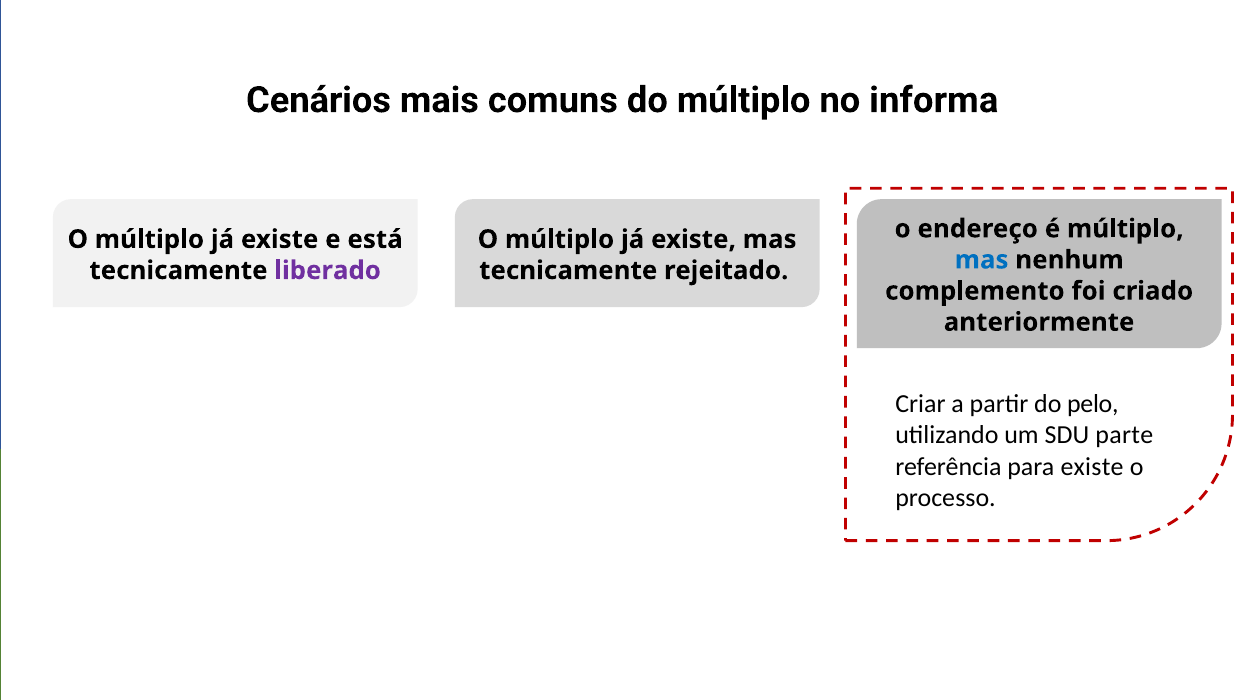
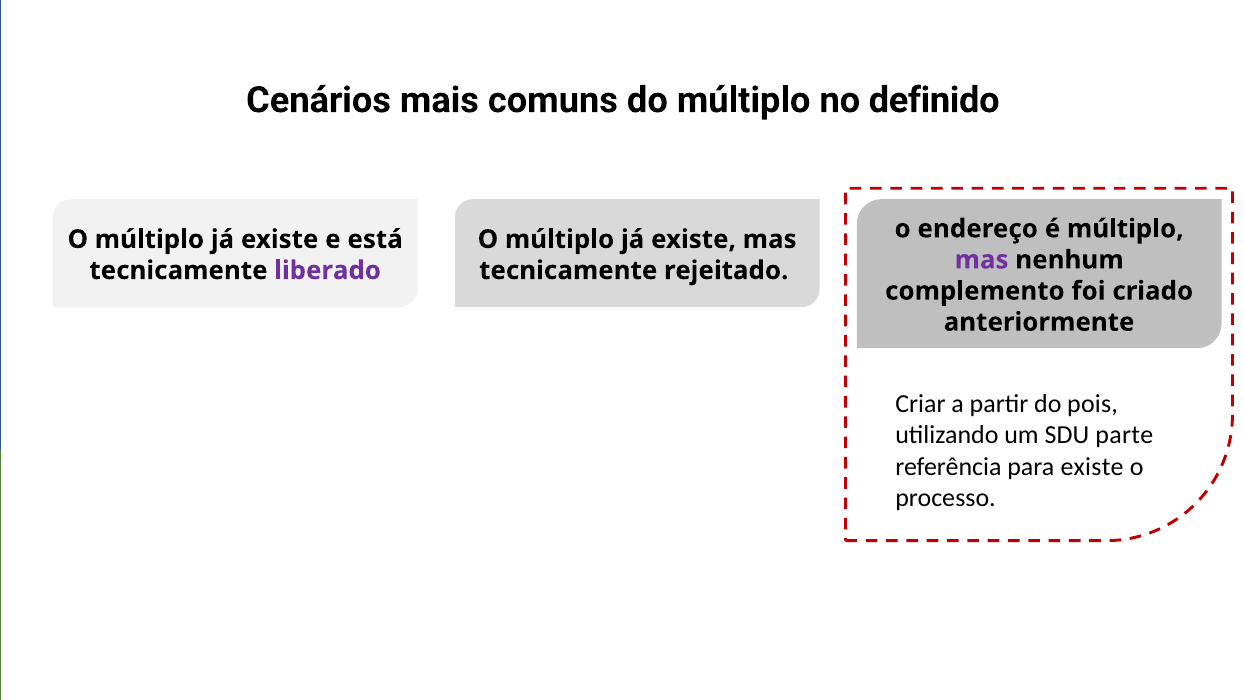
informa: informa -> definido
mas at (982, 260) colour: blue -> purple
pelo: pelo -> pois
